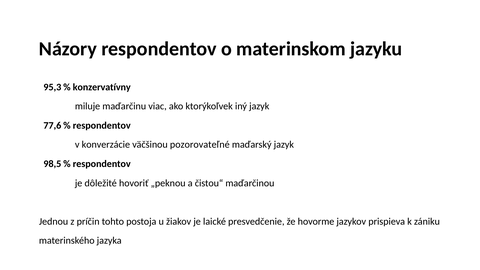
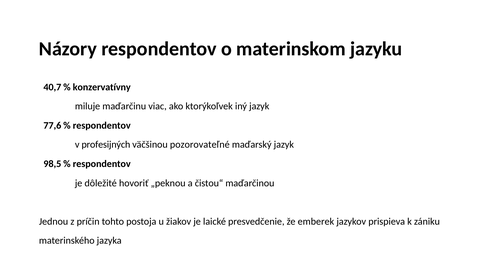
95,3: 95,3 -> 40,7
konverzácie: konverzácie -> profesijných
hovorme: hovorme -> emberek
